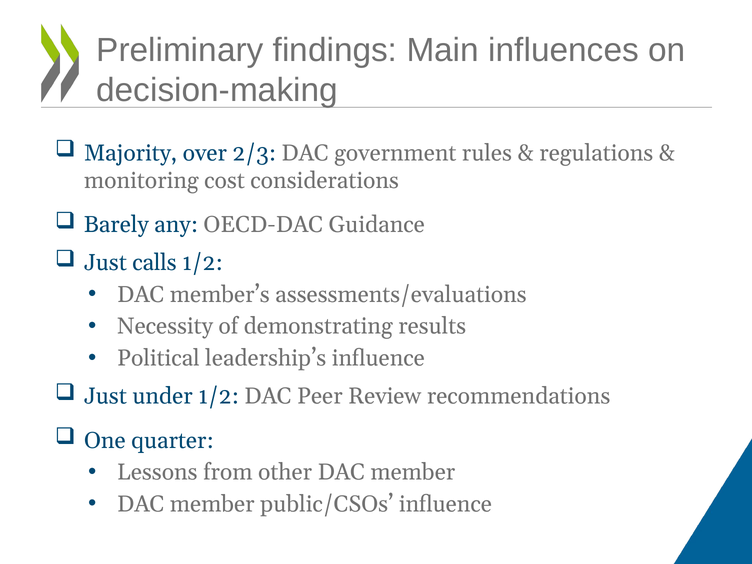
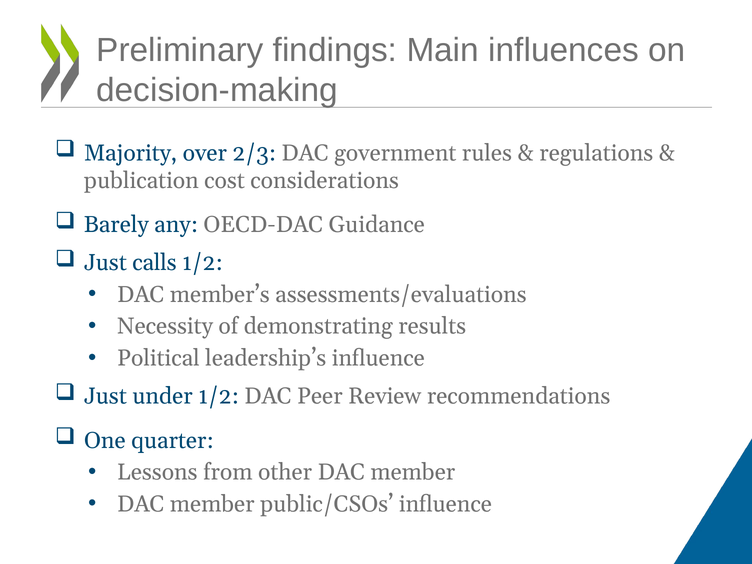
monitoring: monitoring -> publication
